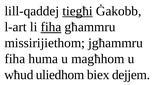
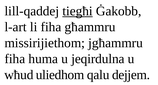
fiha at (51, 27) underline: present -> none
magħhom: magħhom -> jeqirdulna
biex: biex -> qalu
